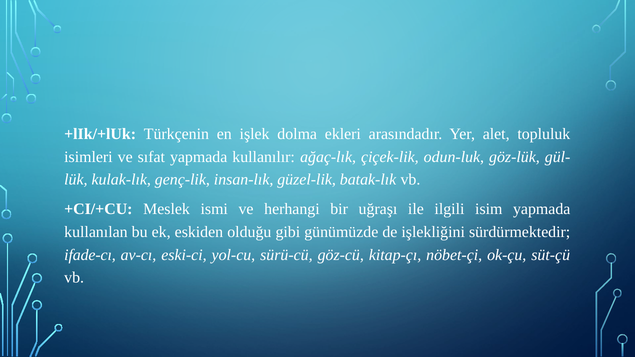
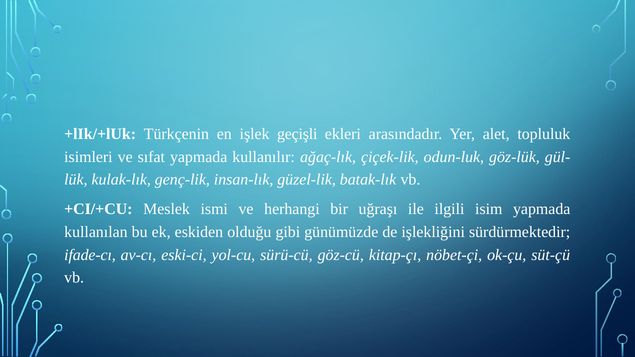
dolma: dolma -> geçişli
